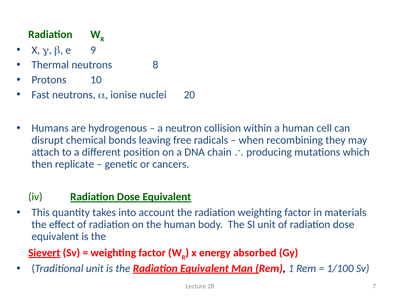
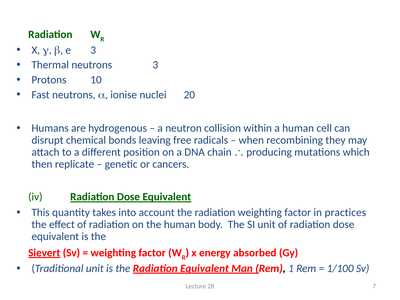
e 9: 9 -> 3
neutrons 8: 8 -> 3
materials: materials -> practices
